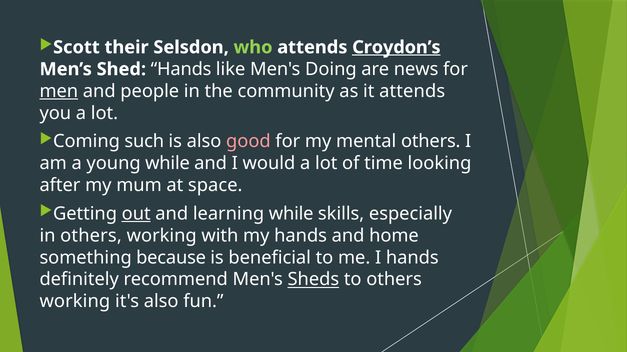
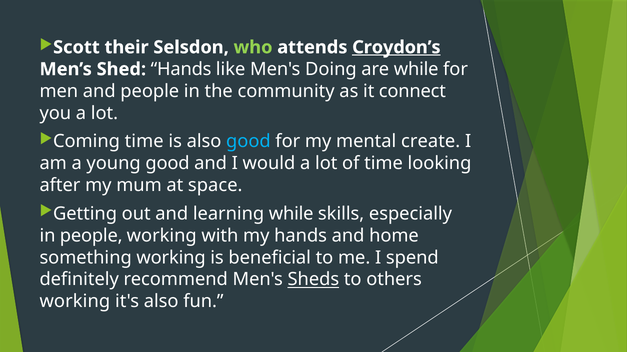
are news: news -> while
men underline: present -> none
it attends: attends -> connect
Coming such: such -> time
good at (248, 142) colour: pink -> light blue
mental others: others -> create
young while: while -> good
out underline: present -> none
in others: others -> people
something because: because -> working
I hands: hands -> spend
